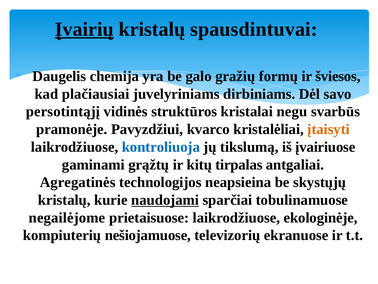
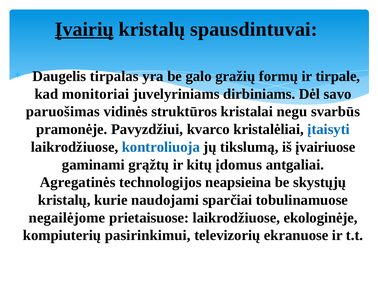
chemija: chemija -> tirpalas
šviesos: šviesos -> tirpale
plačiausiai: plačiausiai -> monitoriai
persotintąjį: persotintąjį -> paruošimas
įtaisyti colour: orange -> blue
tirpalas: tirpalas -> įdomus
naudojami underline: present -> none
nešiojamuose: nešiojamuose -> pasirinkimui
